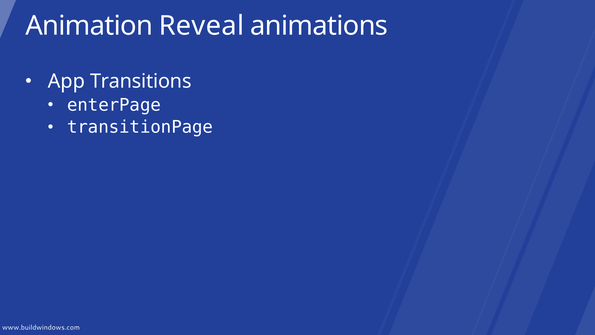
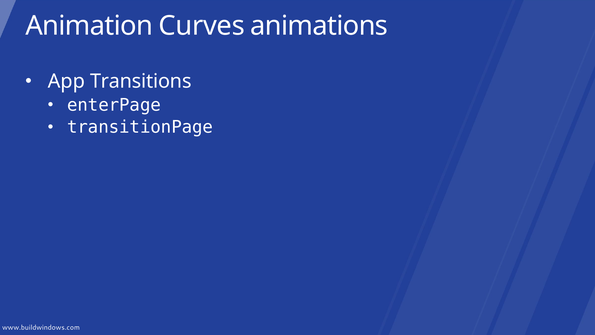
Reveal: Reveal -> Curves
